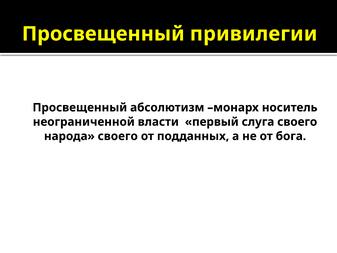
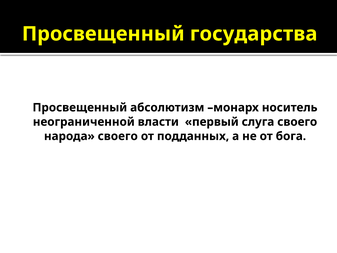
привилегии: привилегии -> государства
